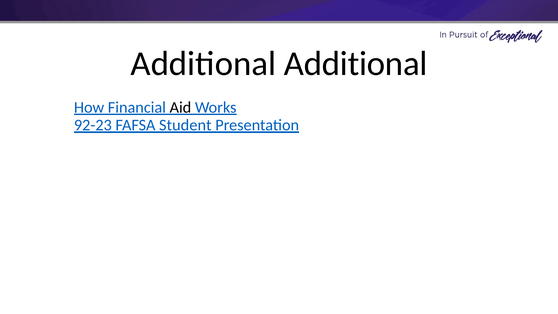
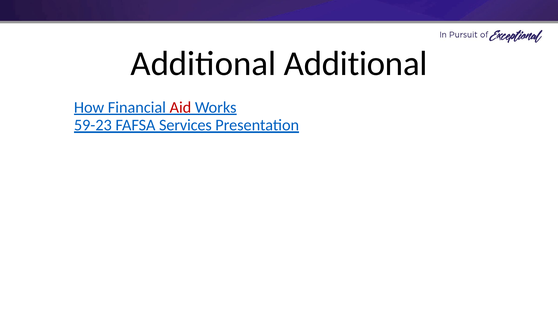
Aid colour: black -> red
92-23: 92-23 -> 59-23
Student: Student -> Services
